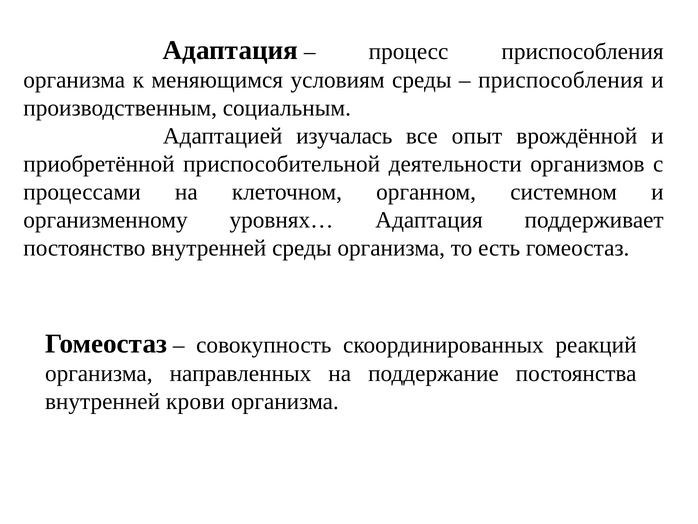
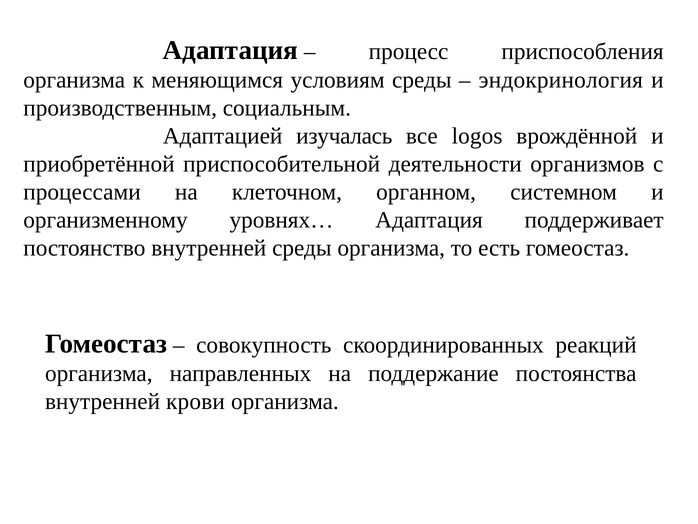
приспособления at (561, 80): приспособления -> эндокринология
опыт: опыт -> logos
